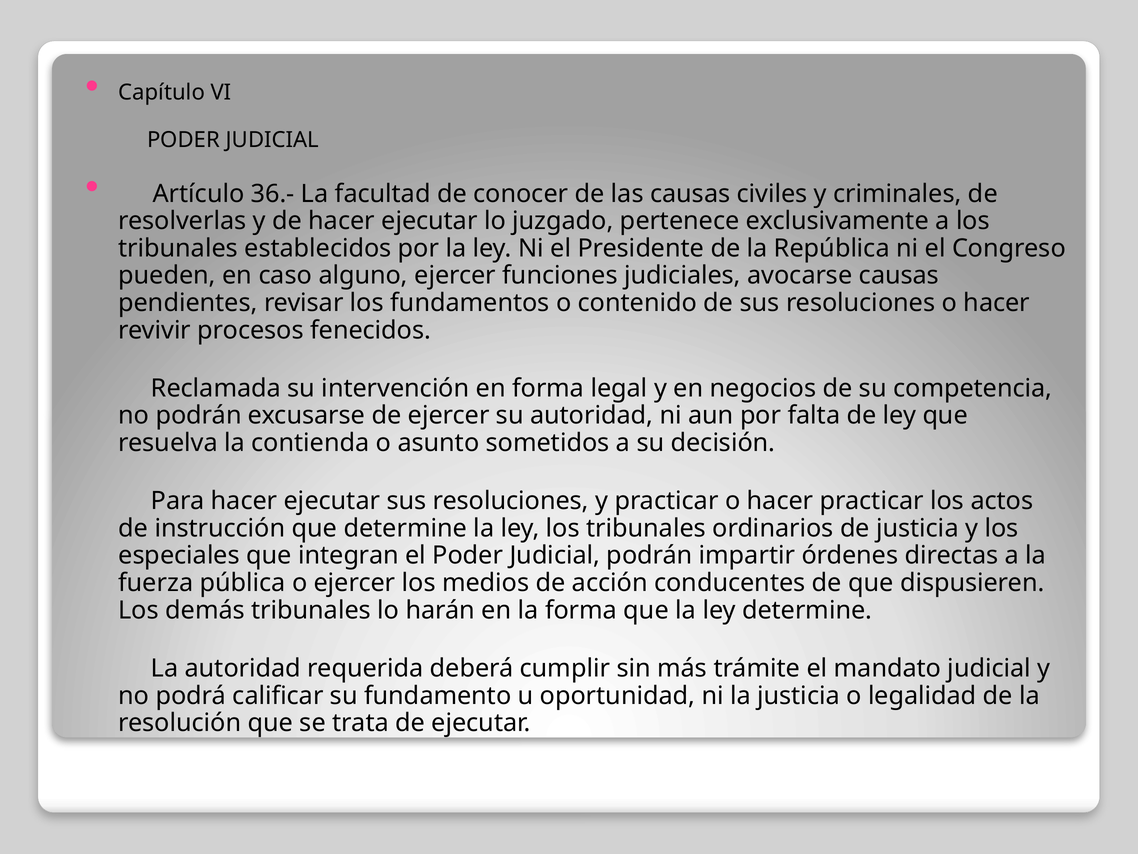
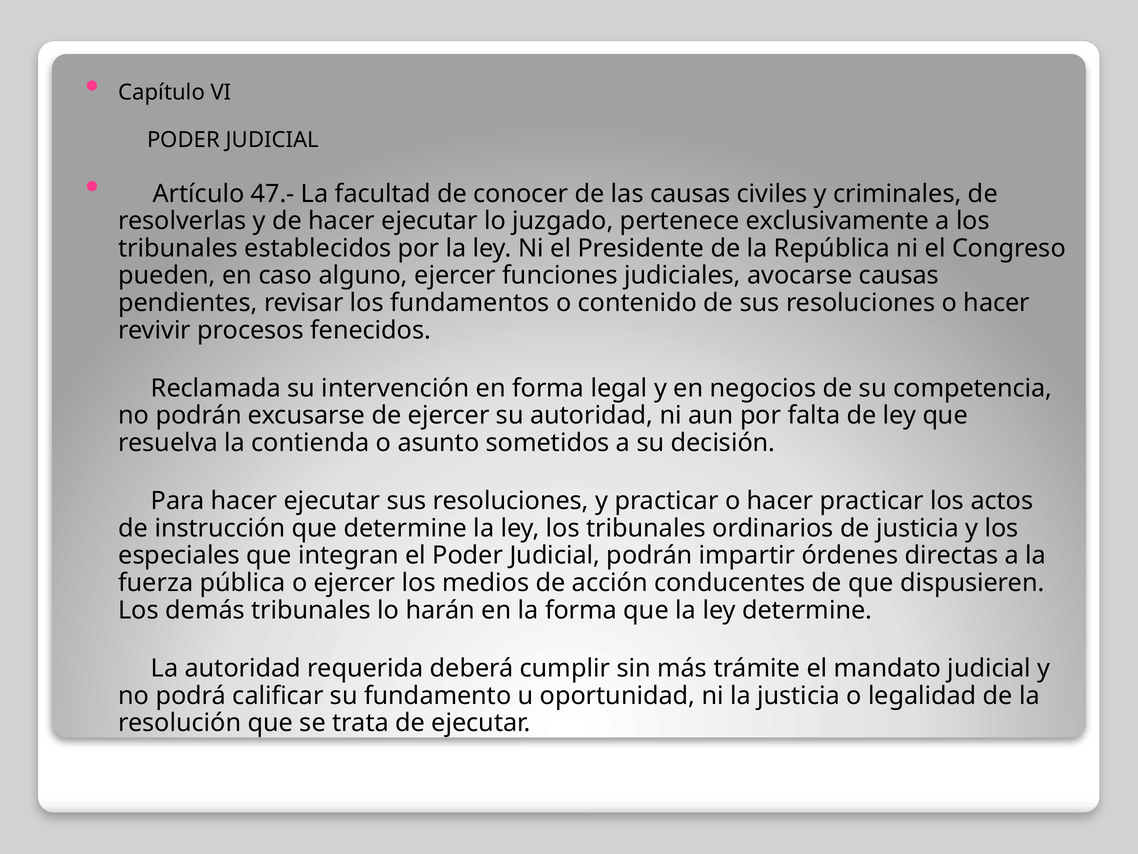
36.-: 36.- -> 47.-
